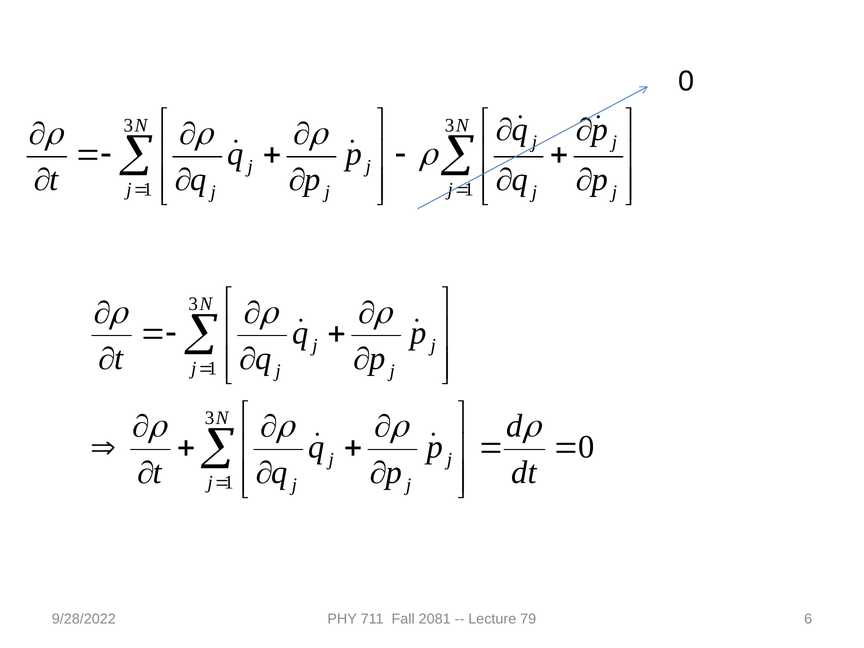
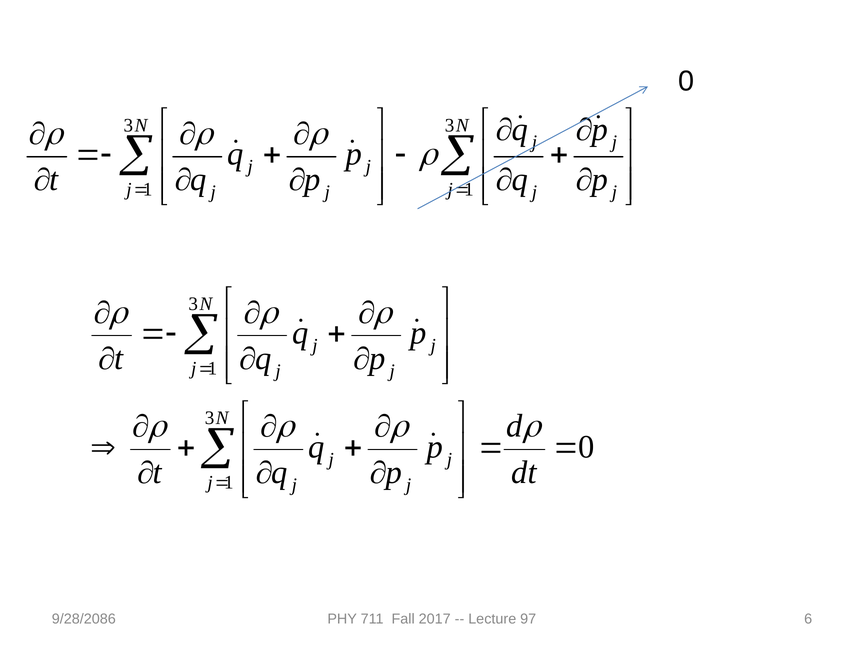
9/28/2022: 9/28/2022 -> 9/28/2086
2081: 2081 -> 2017
79: 79 -> 97
